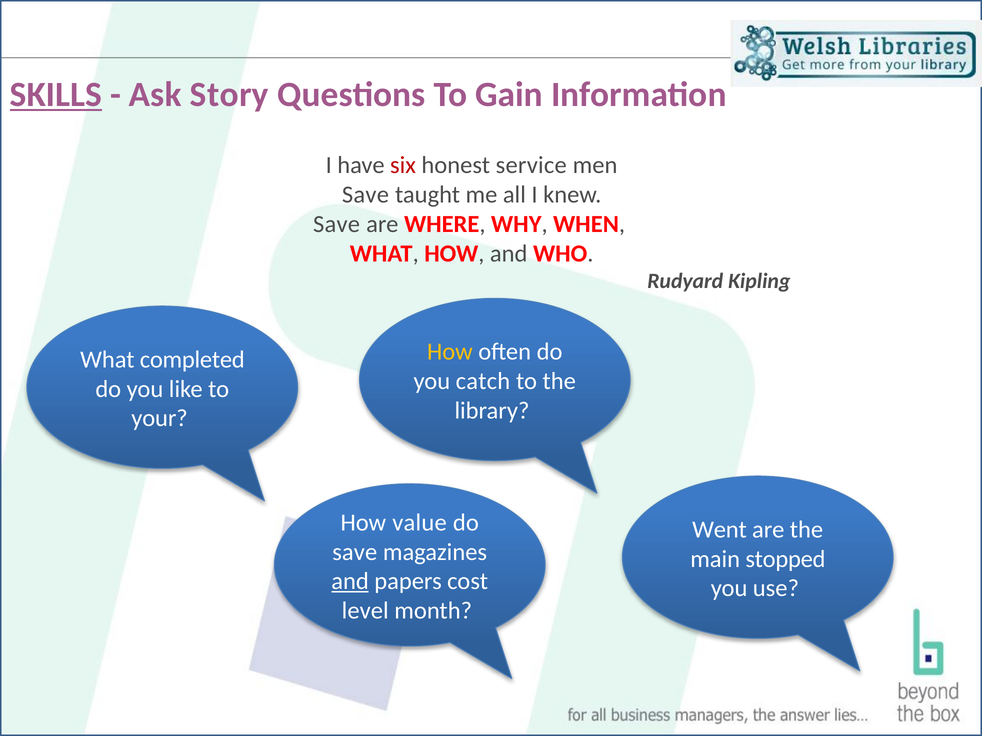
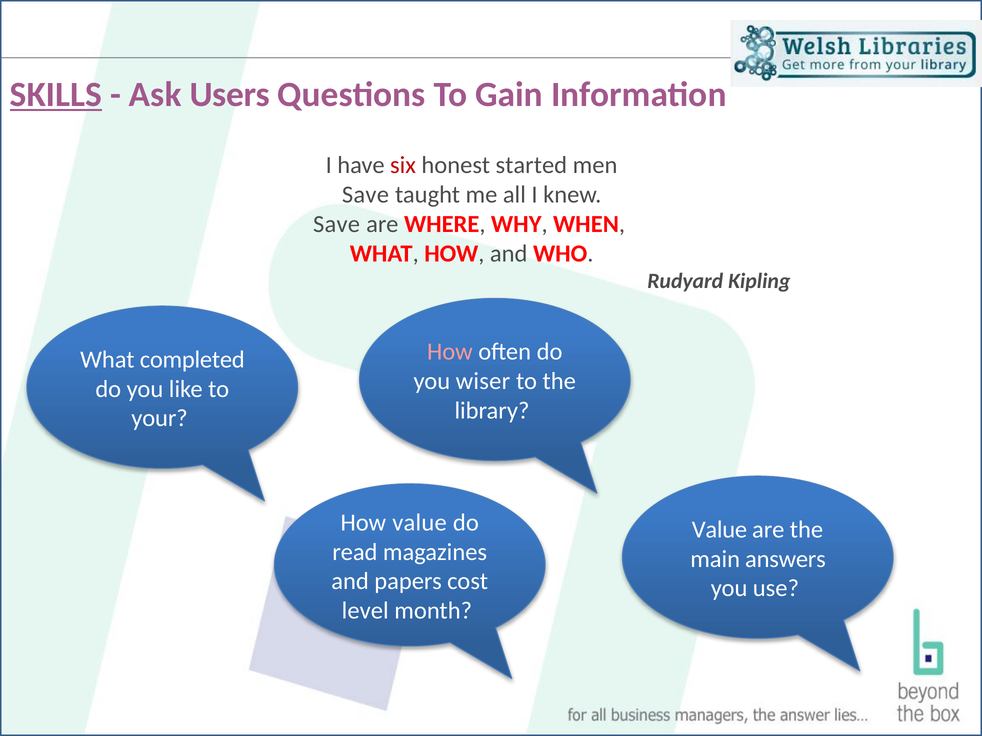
Story: Story -> Users
service: service -> started
How at (450, 352) colour: yellow -> pink
catch: catch -> wiser
Went at (719, 530): Went -> Value
save at (355, 552): save -> read
stopped: stopped -> answers
and at (350, 582) underline: present -> none
